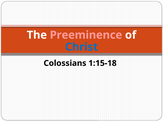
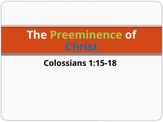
Preeminence colour: pink -> light green
